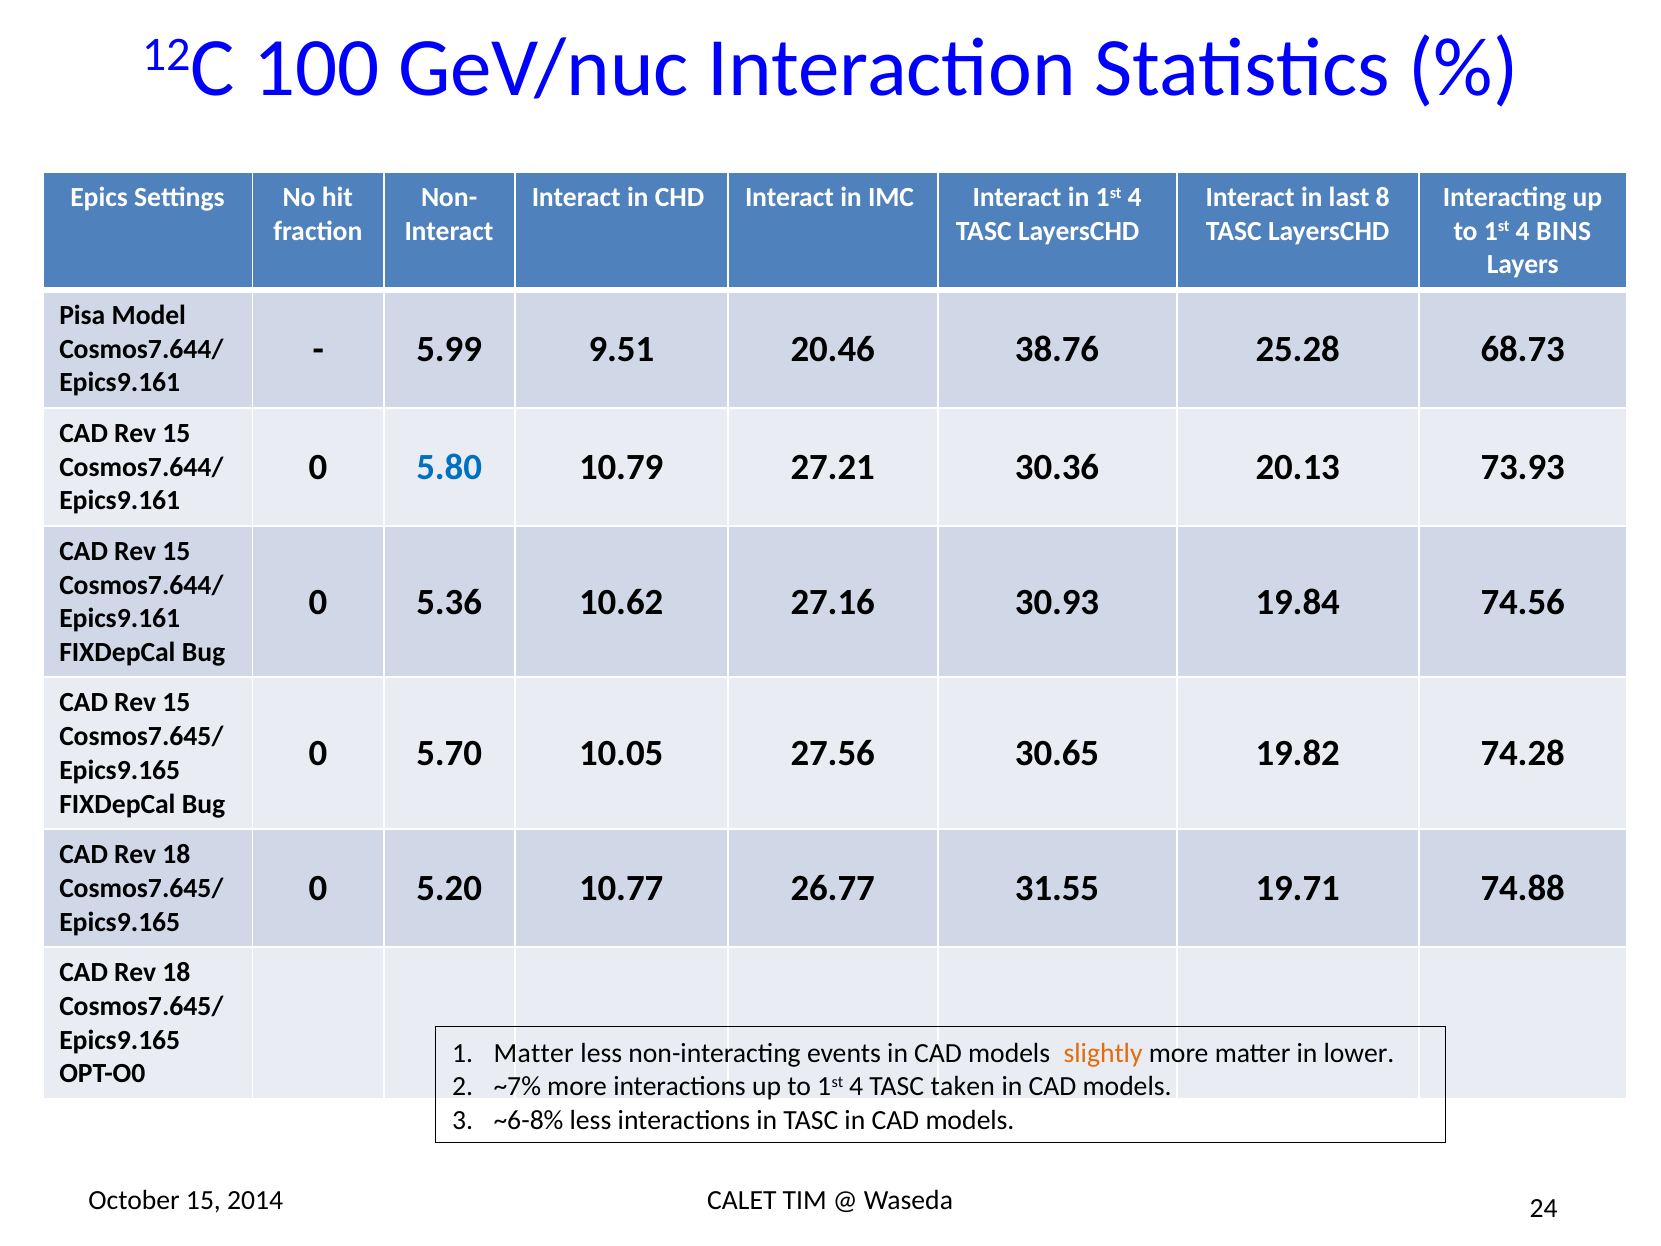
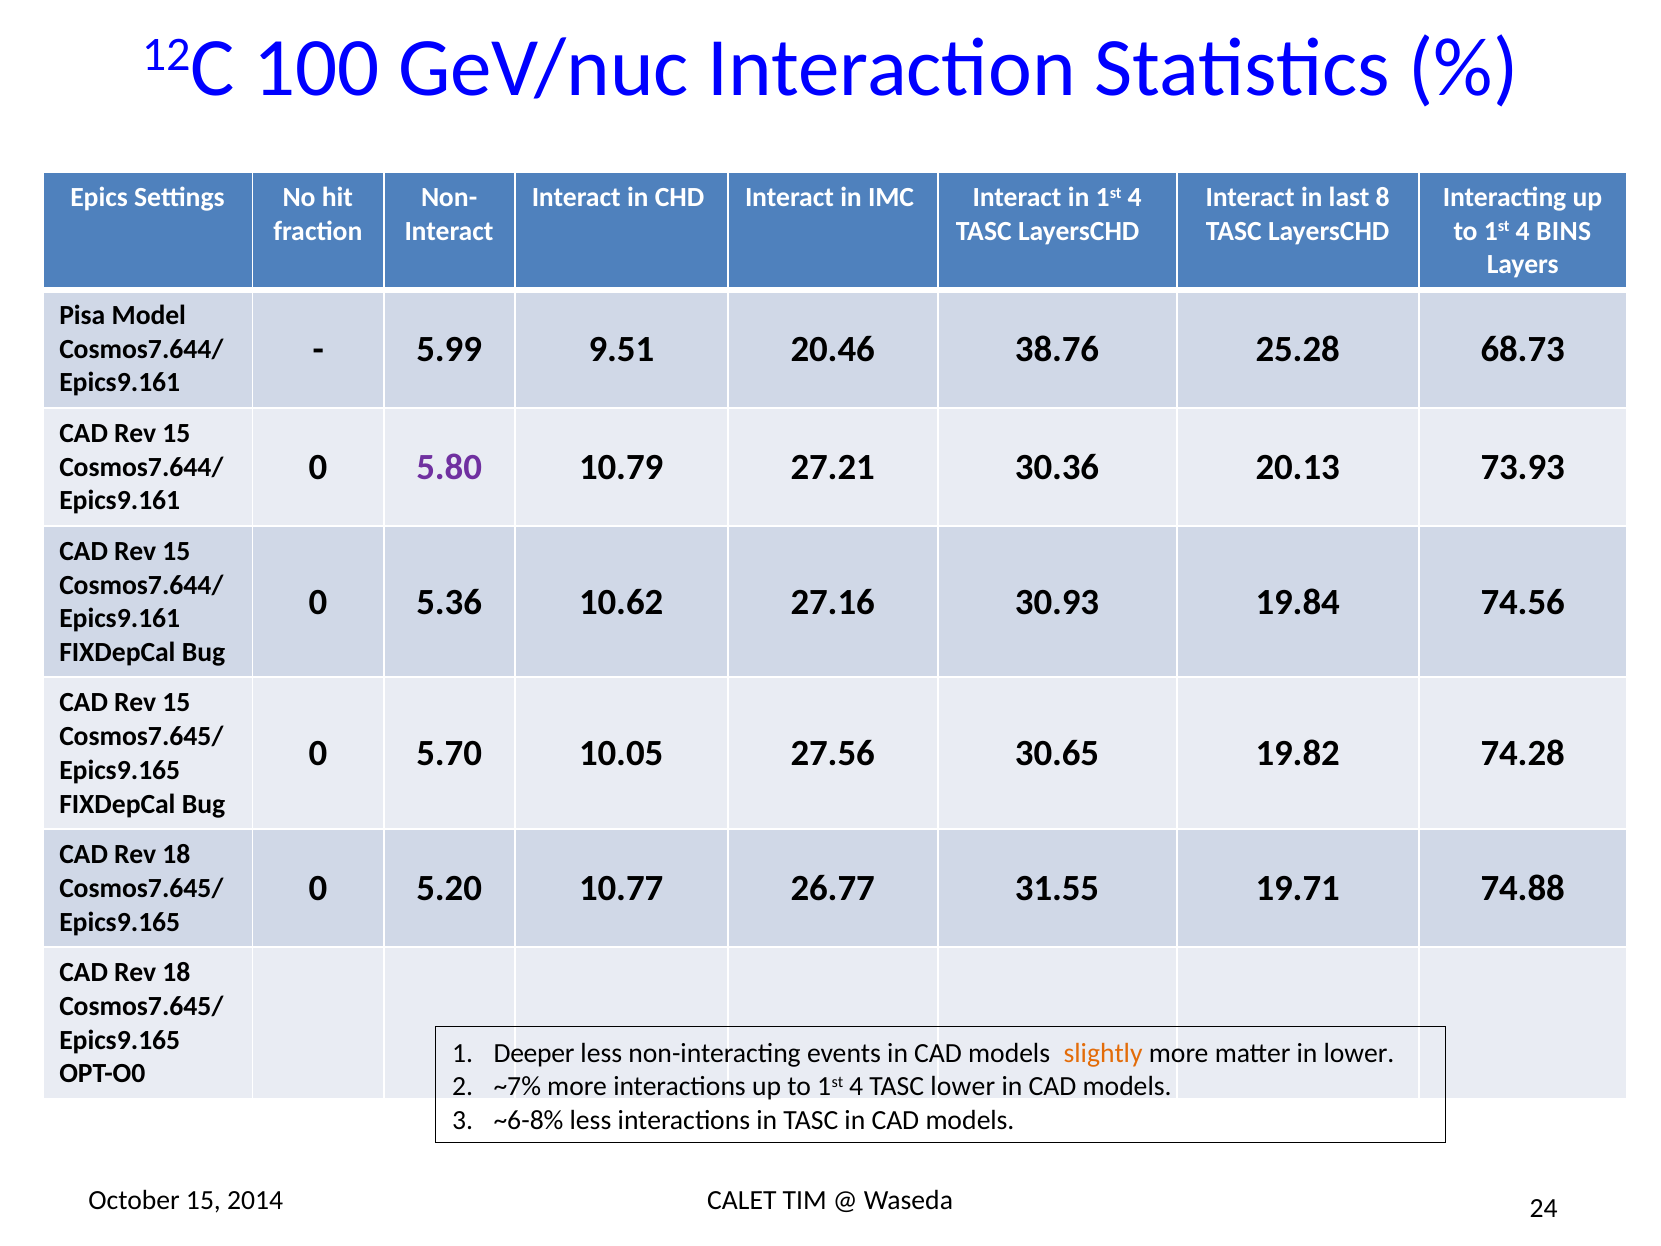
5.80 colour: blue -> purple
Matter at (534, 1053): Matter -> Deeper
TASC taken: taken -> lower
